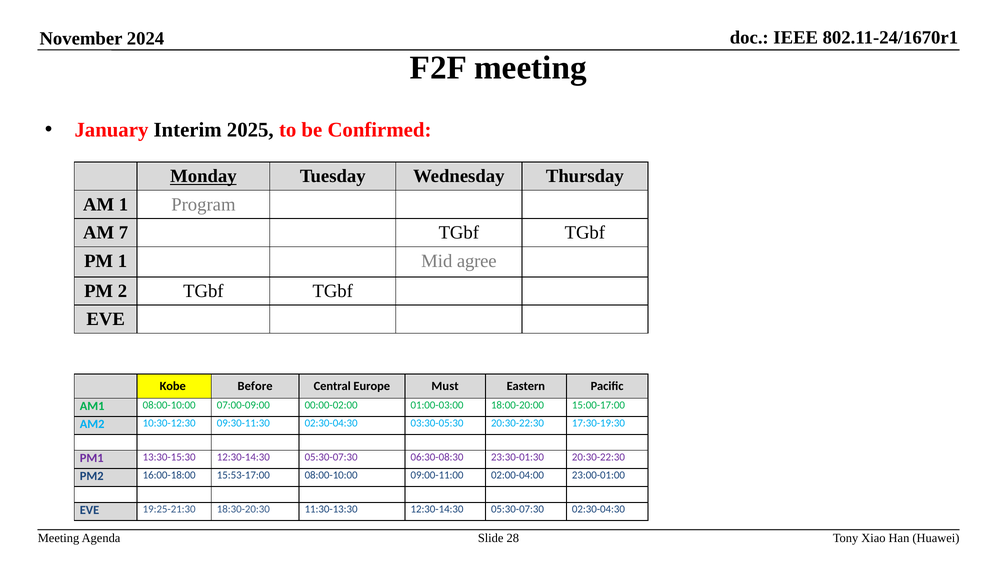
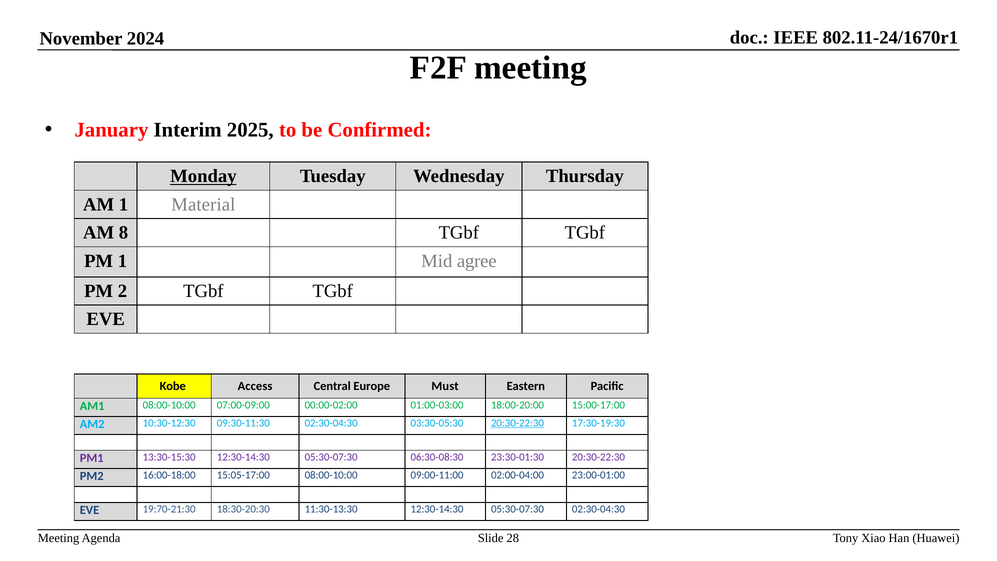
Program: Program -> Material
7: 7 -> 8
Before: Before -> Access
20:30-22:30 at (517, 423) underline: none -> present
15:53-17:00: 15:53-17:00 -> 15:05-17:00
19:25-21:30: 19:25-21:30 -> 19:70-21:30
